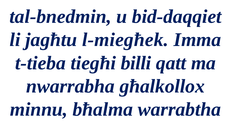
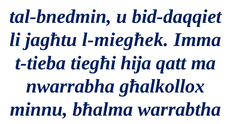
billi: billi -> hija
